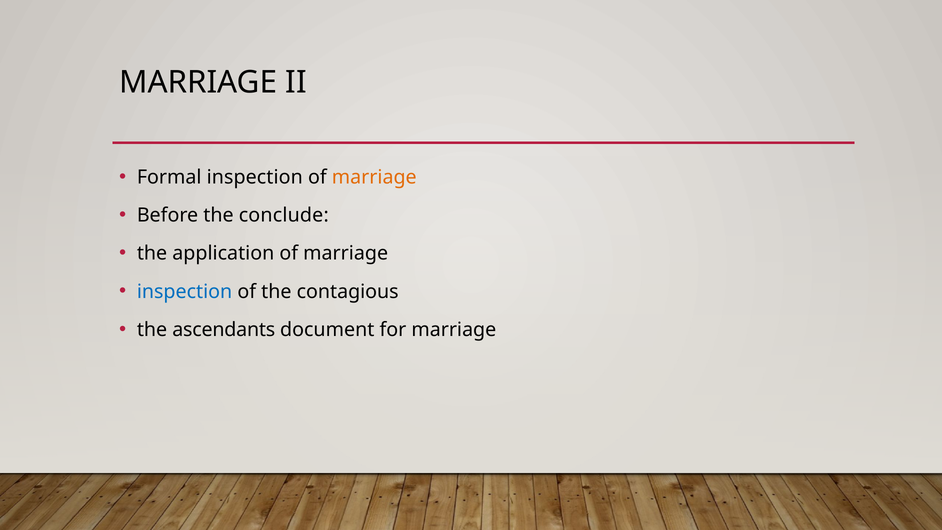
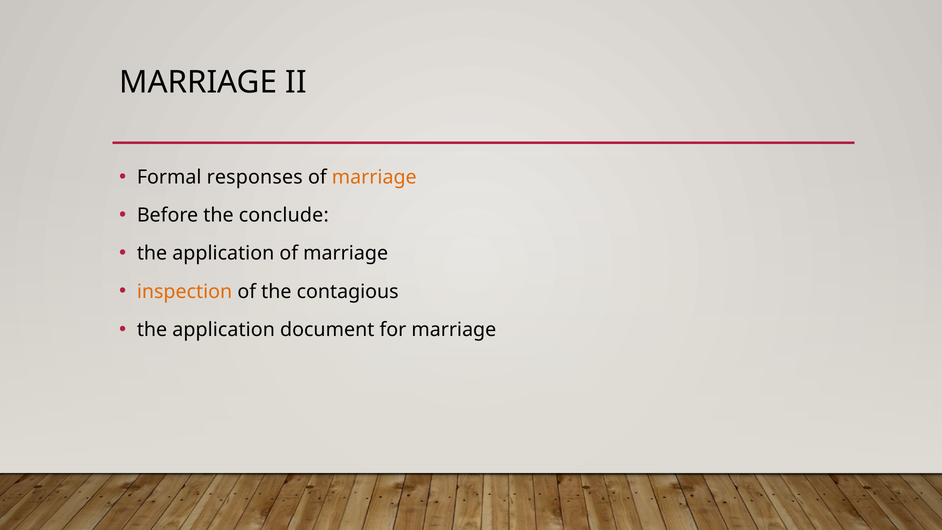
Formal inspection: inspection -> responses
inspection at (185, 291) colour: blue -> orange
ascendants at (224, 330): ascendants -> application
